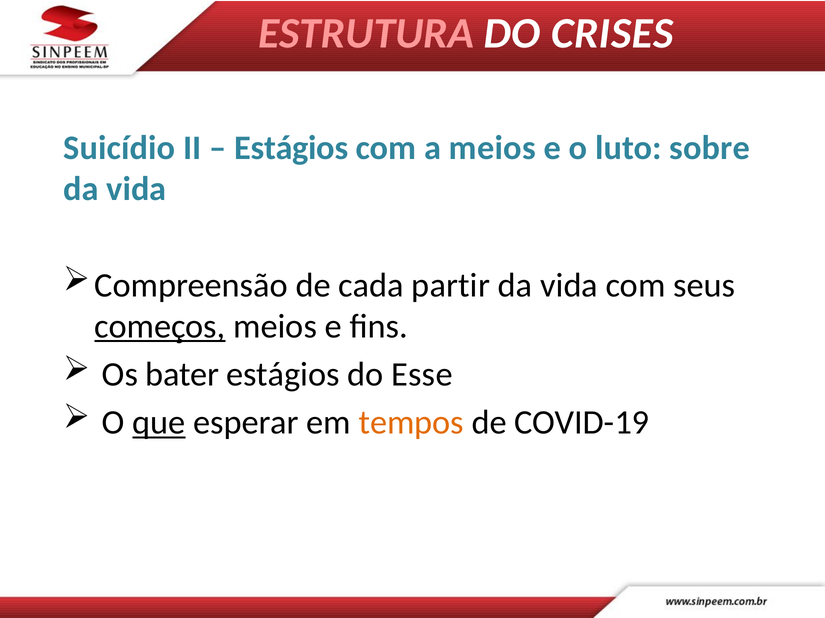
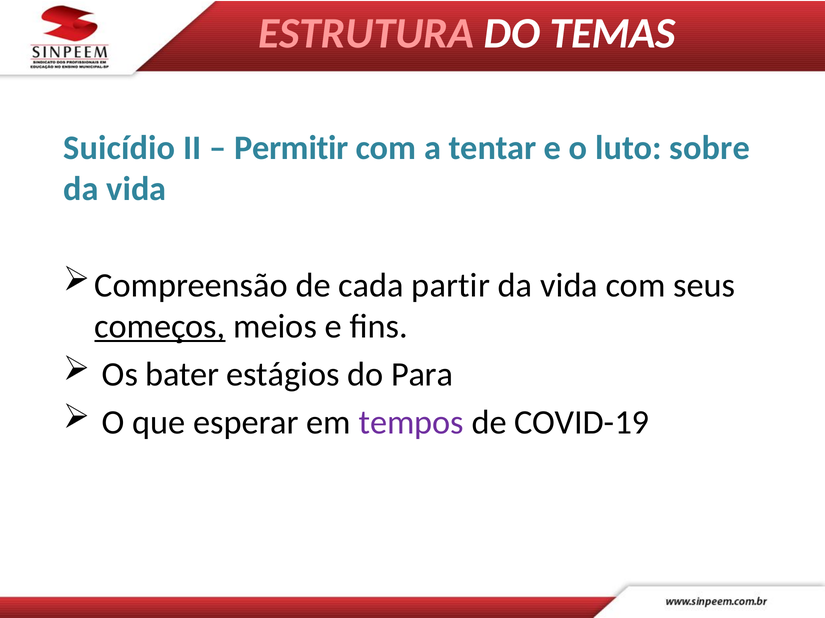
CRISES: CRISES -> TEMAS
Estágios at (291, 148): Estágios -> Permitir
a meios: meios -> tentar
Esse: Esse -> Para
que underline: present -> none
tempos colour: orange -> purple
